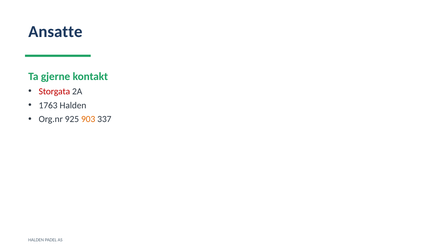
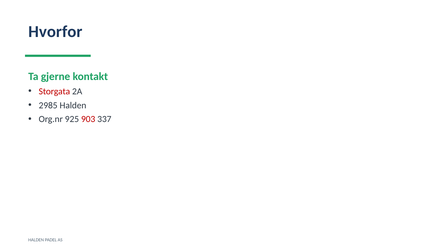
Ansatte: Ansatte -> Hvorfor
1763: 1763 -> 2985
903 colour: orange -> red
